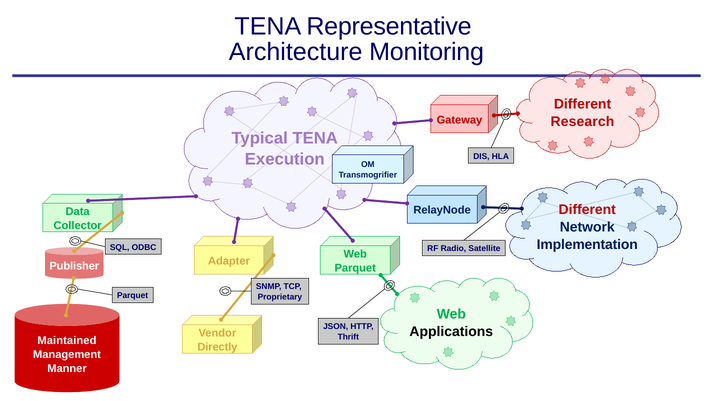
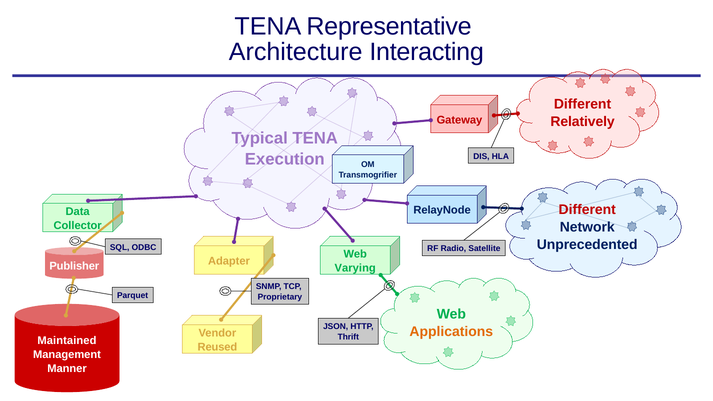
Monitoring: Monitoring -> Interacting
Research: Research -> Relatively
Implementation: Implementation -> Unprecedented
Parquet at (355, 268): Parquet -> Varying
Applications colour: black -> orange
Directly: Directly -> Reused
